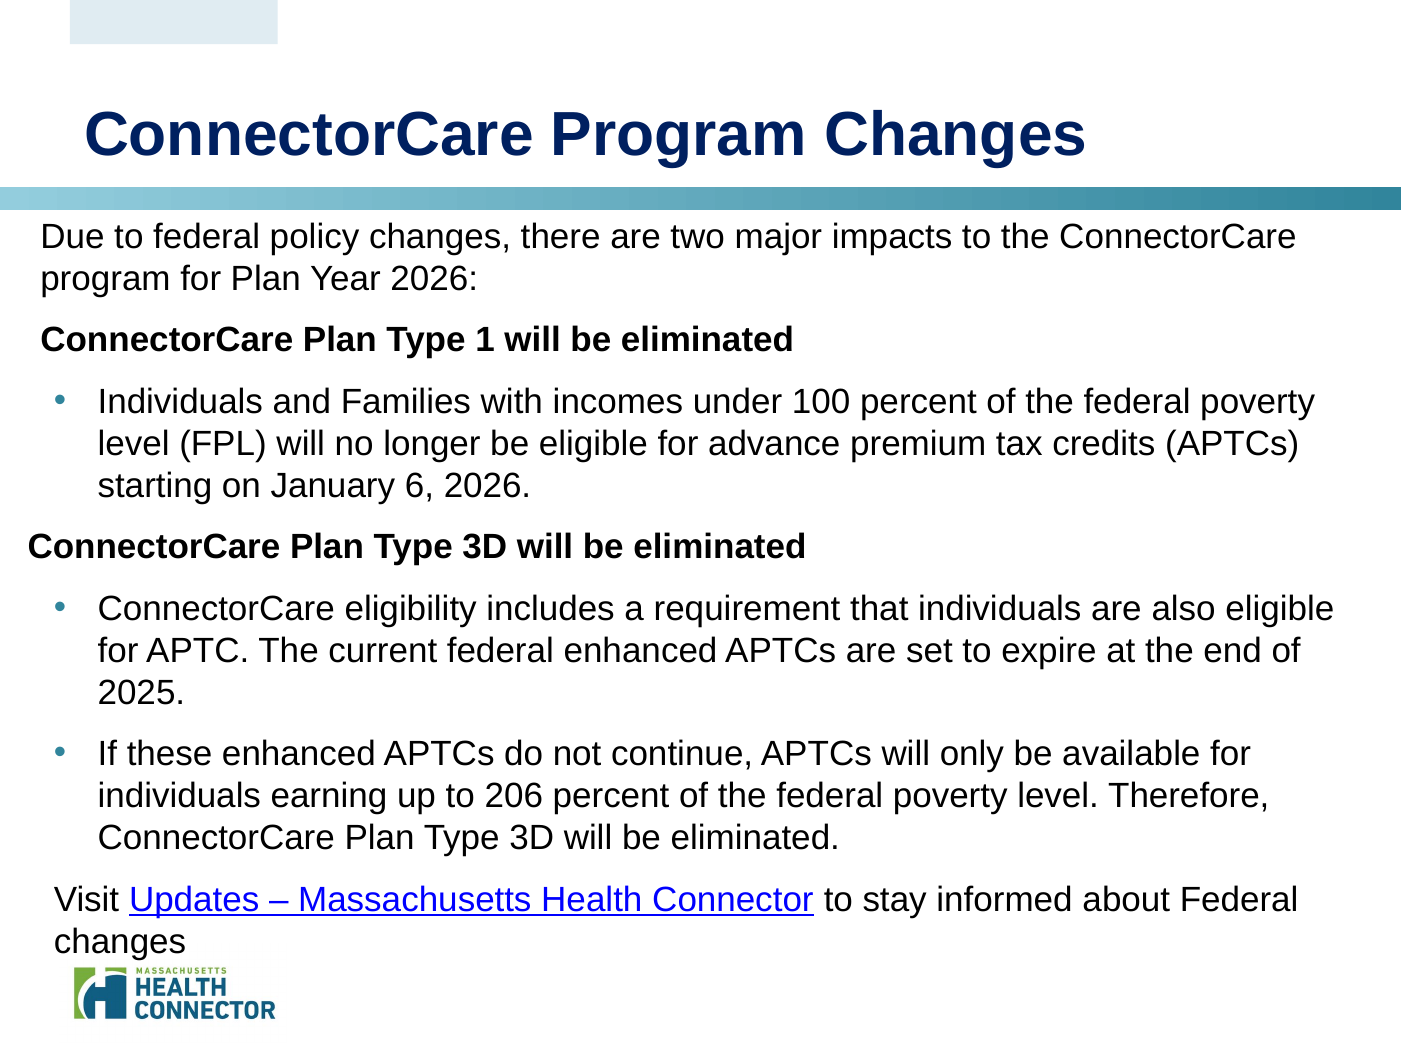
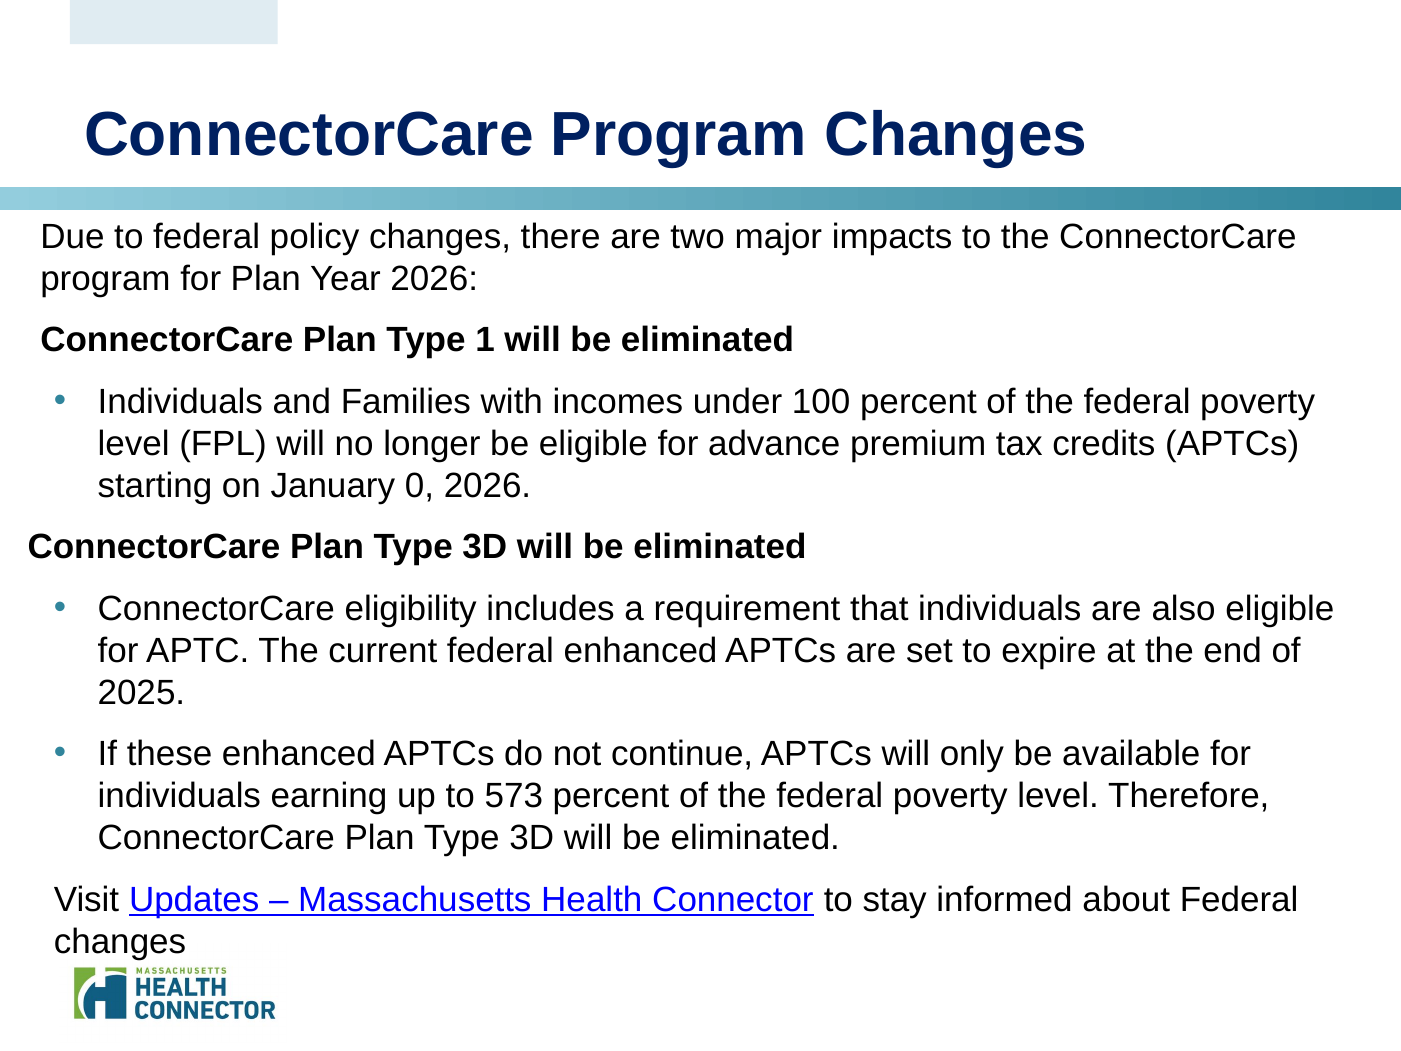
6: 6 -> 0
206: 206 -> 573
